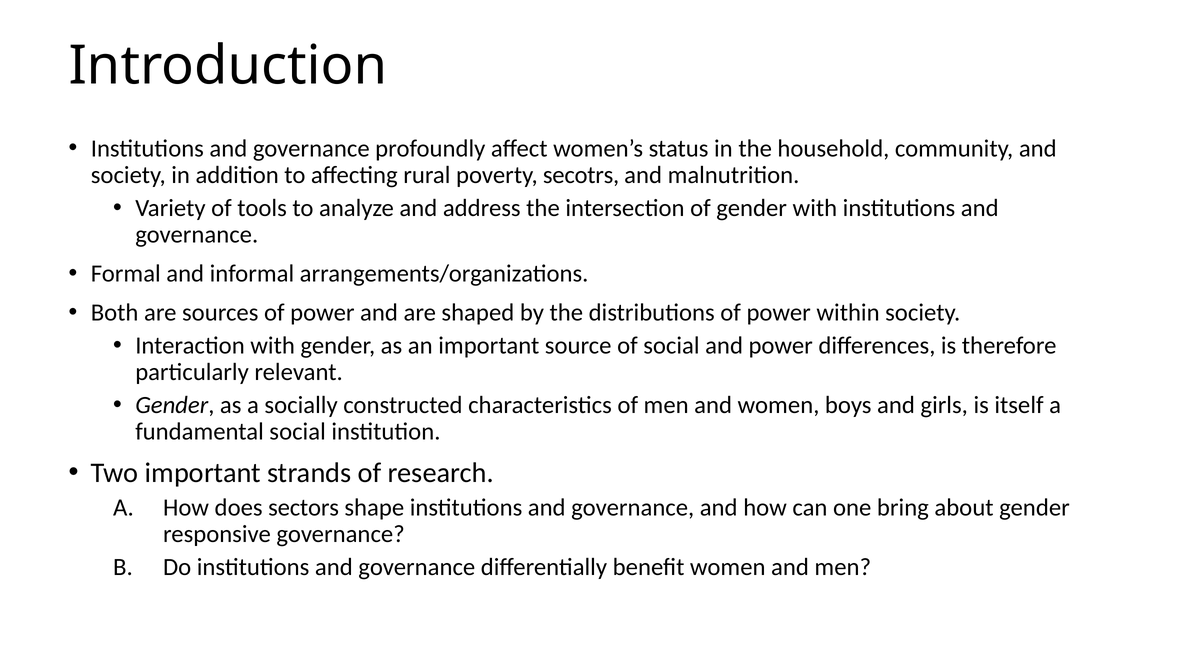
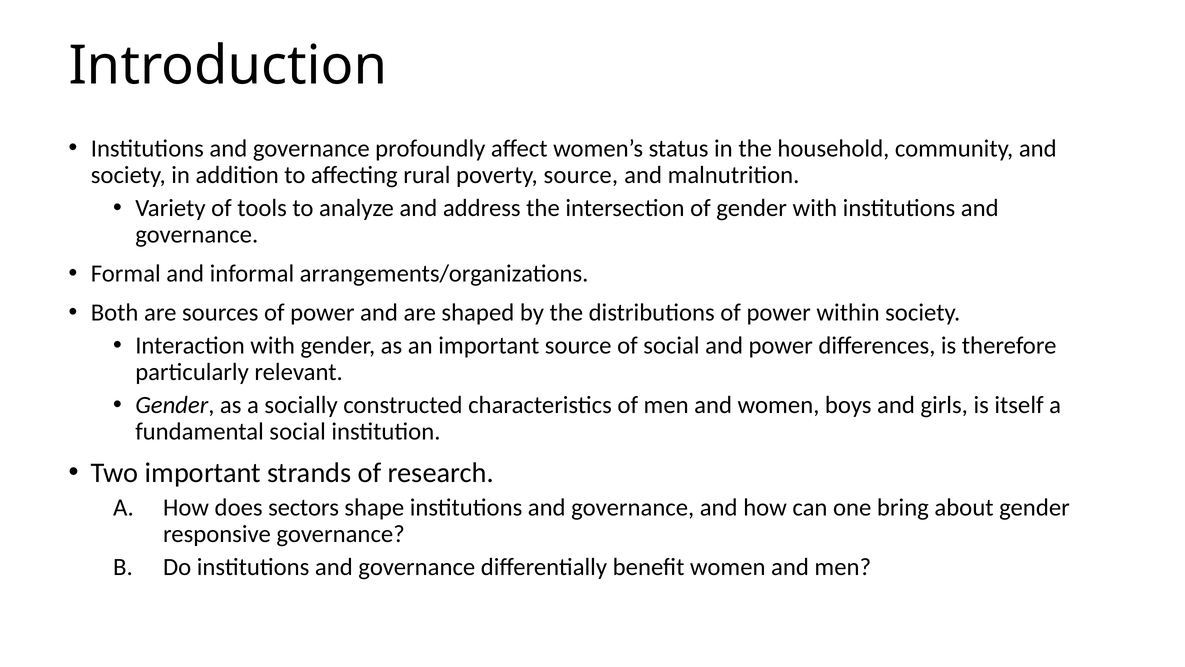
poverty secotrs: secotrs -> source
